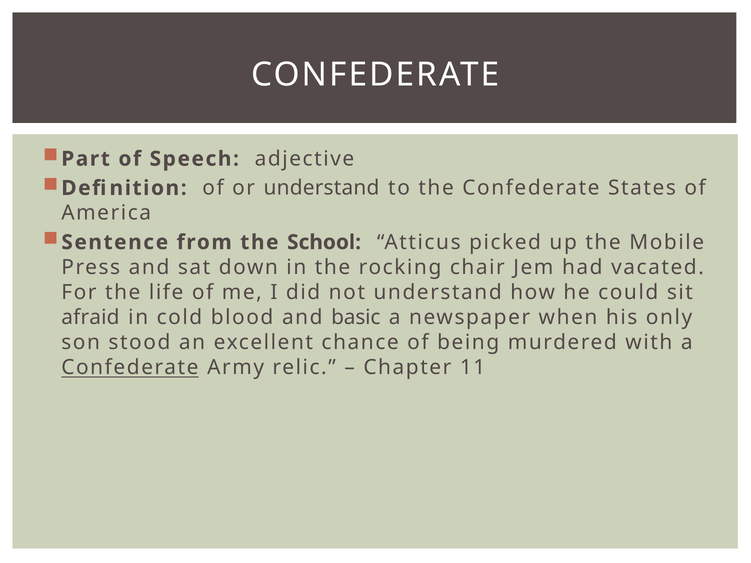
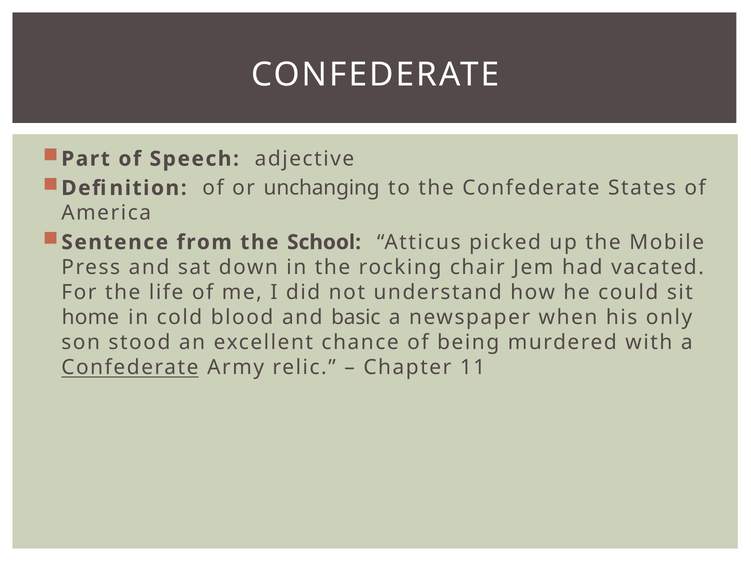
or understand: understand -> unchanging
afraid: afraid -> home
